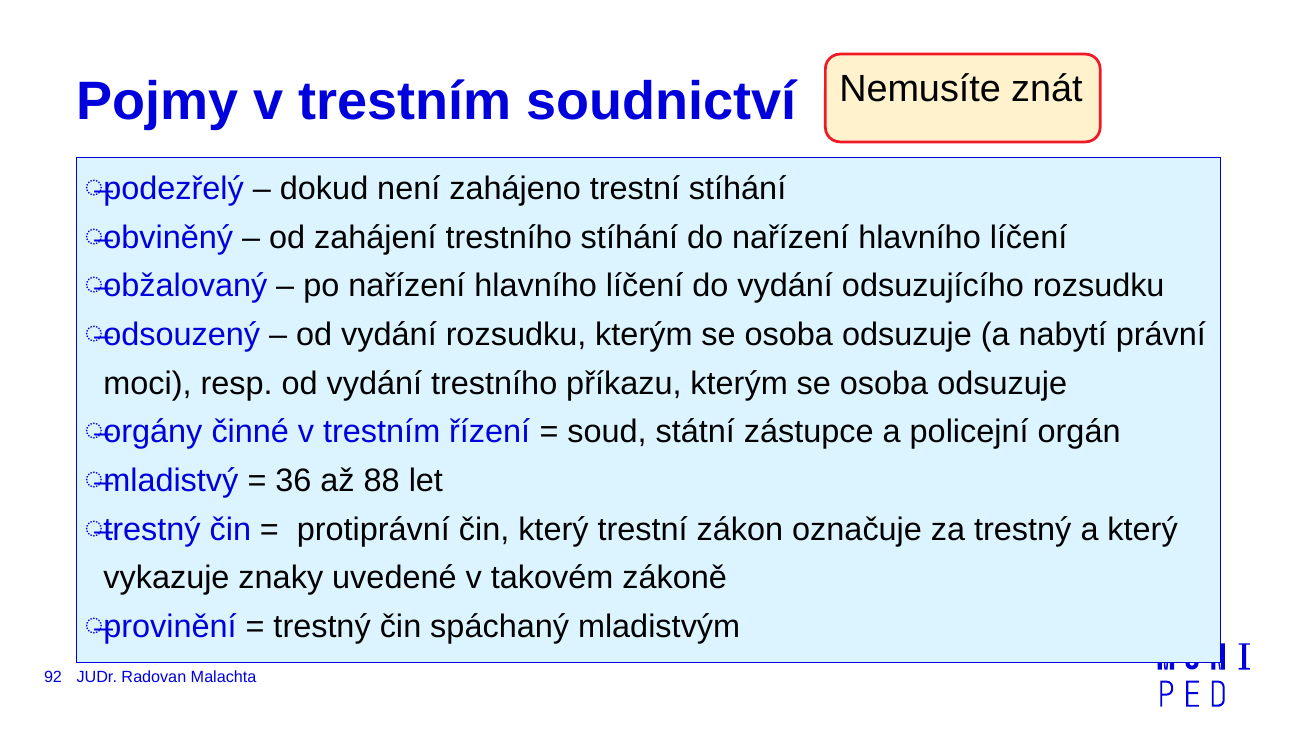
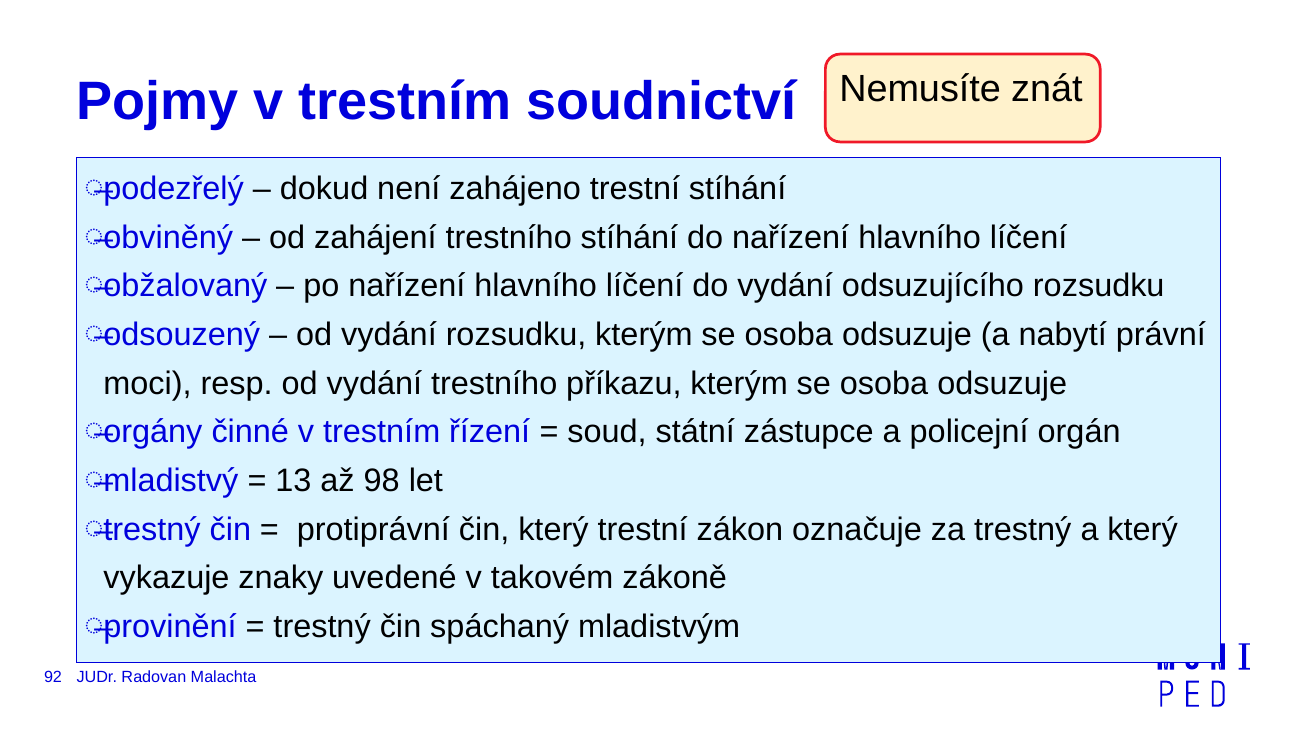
36: 36 -> 13
88: 88 -> 98
